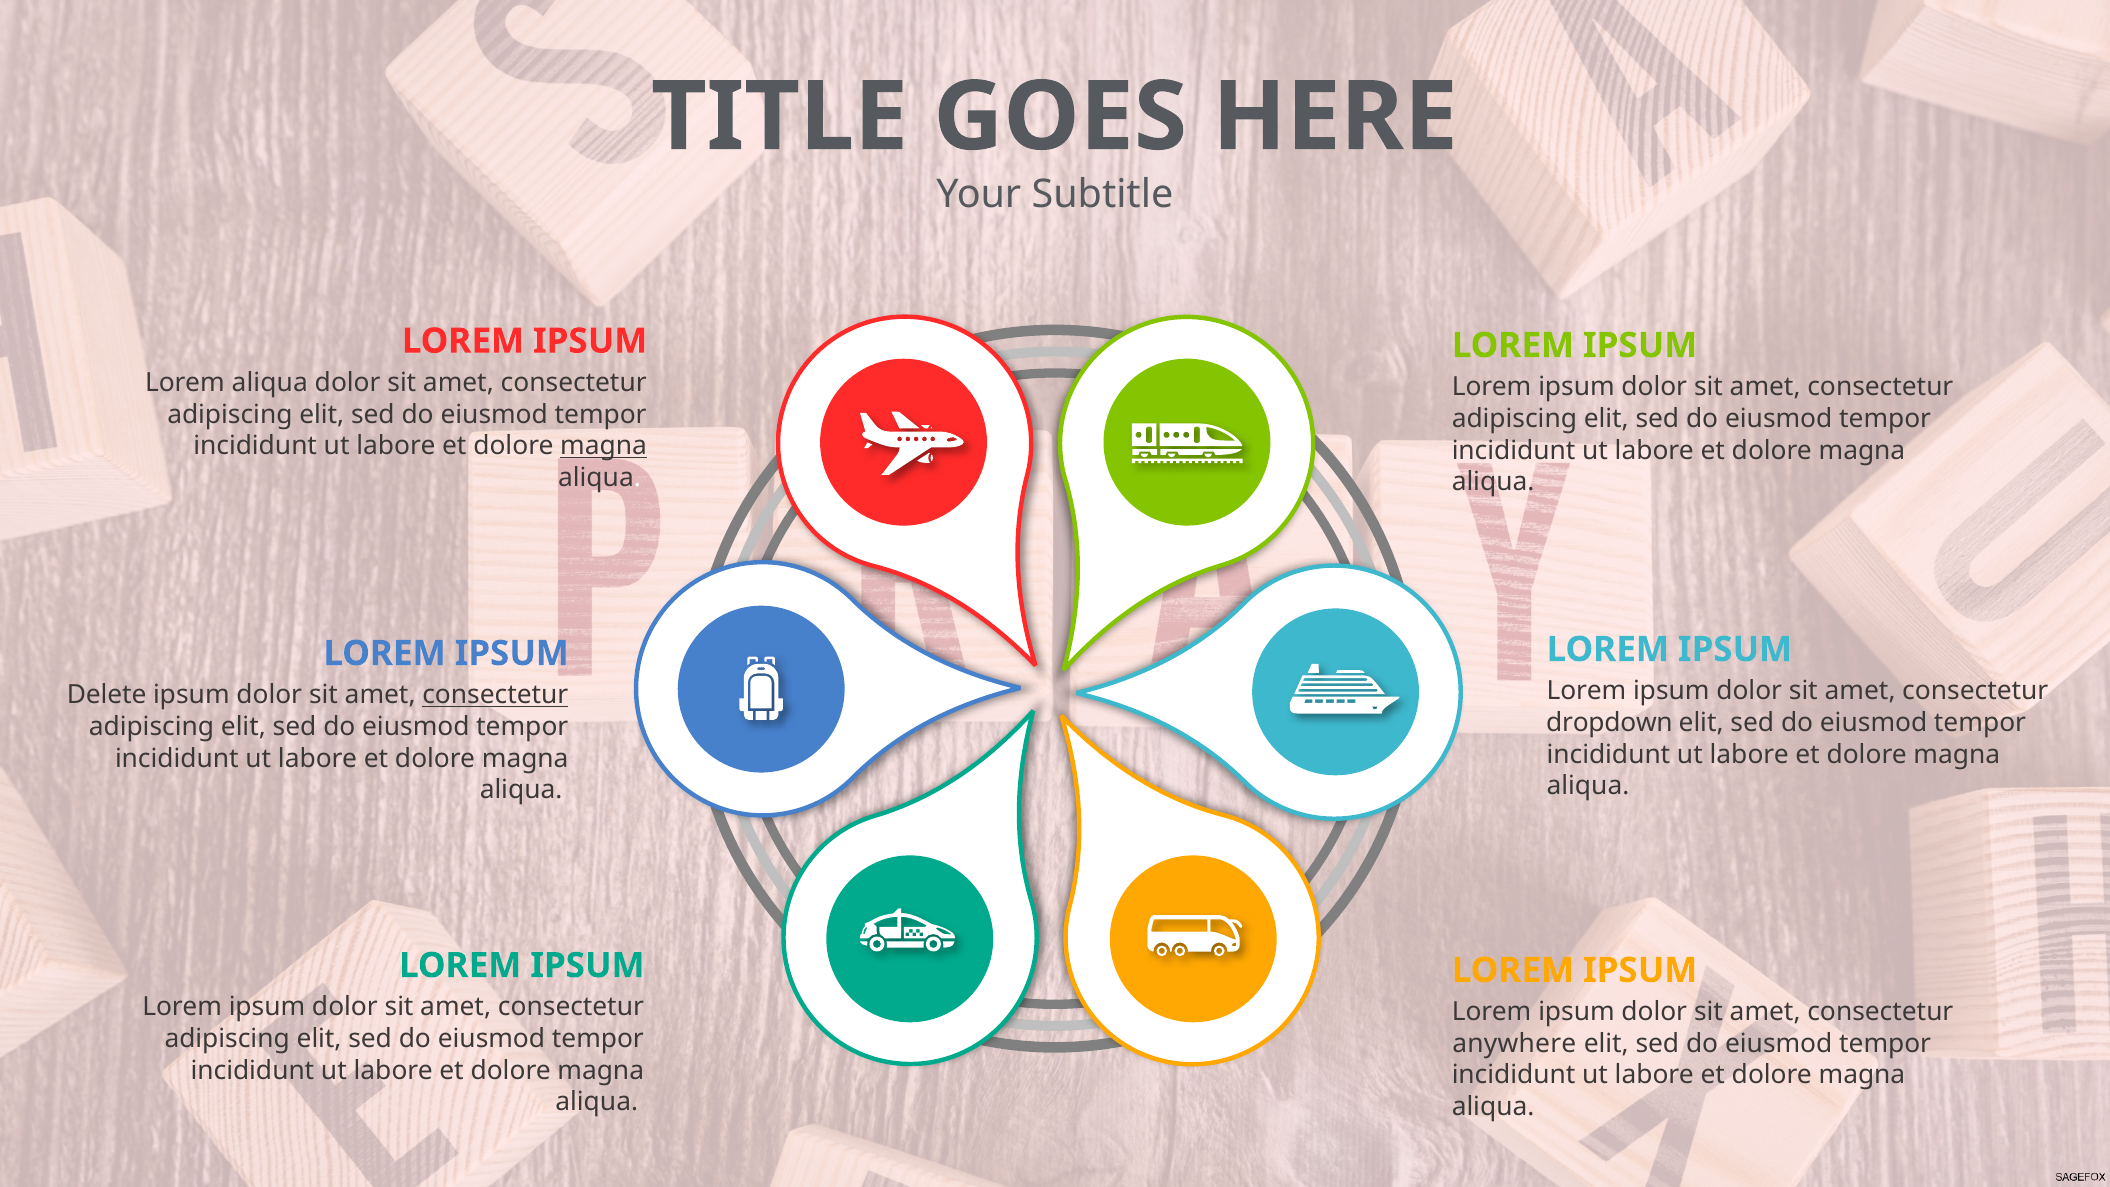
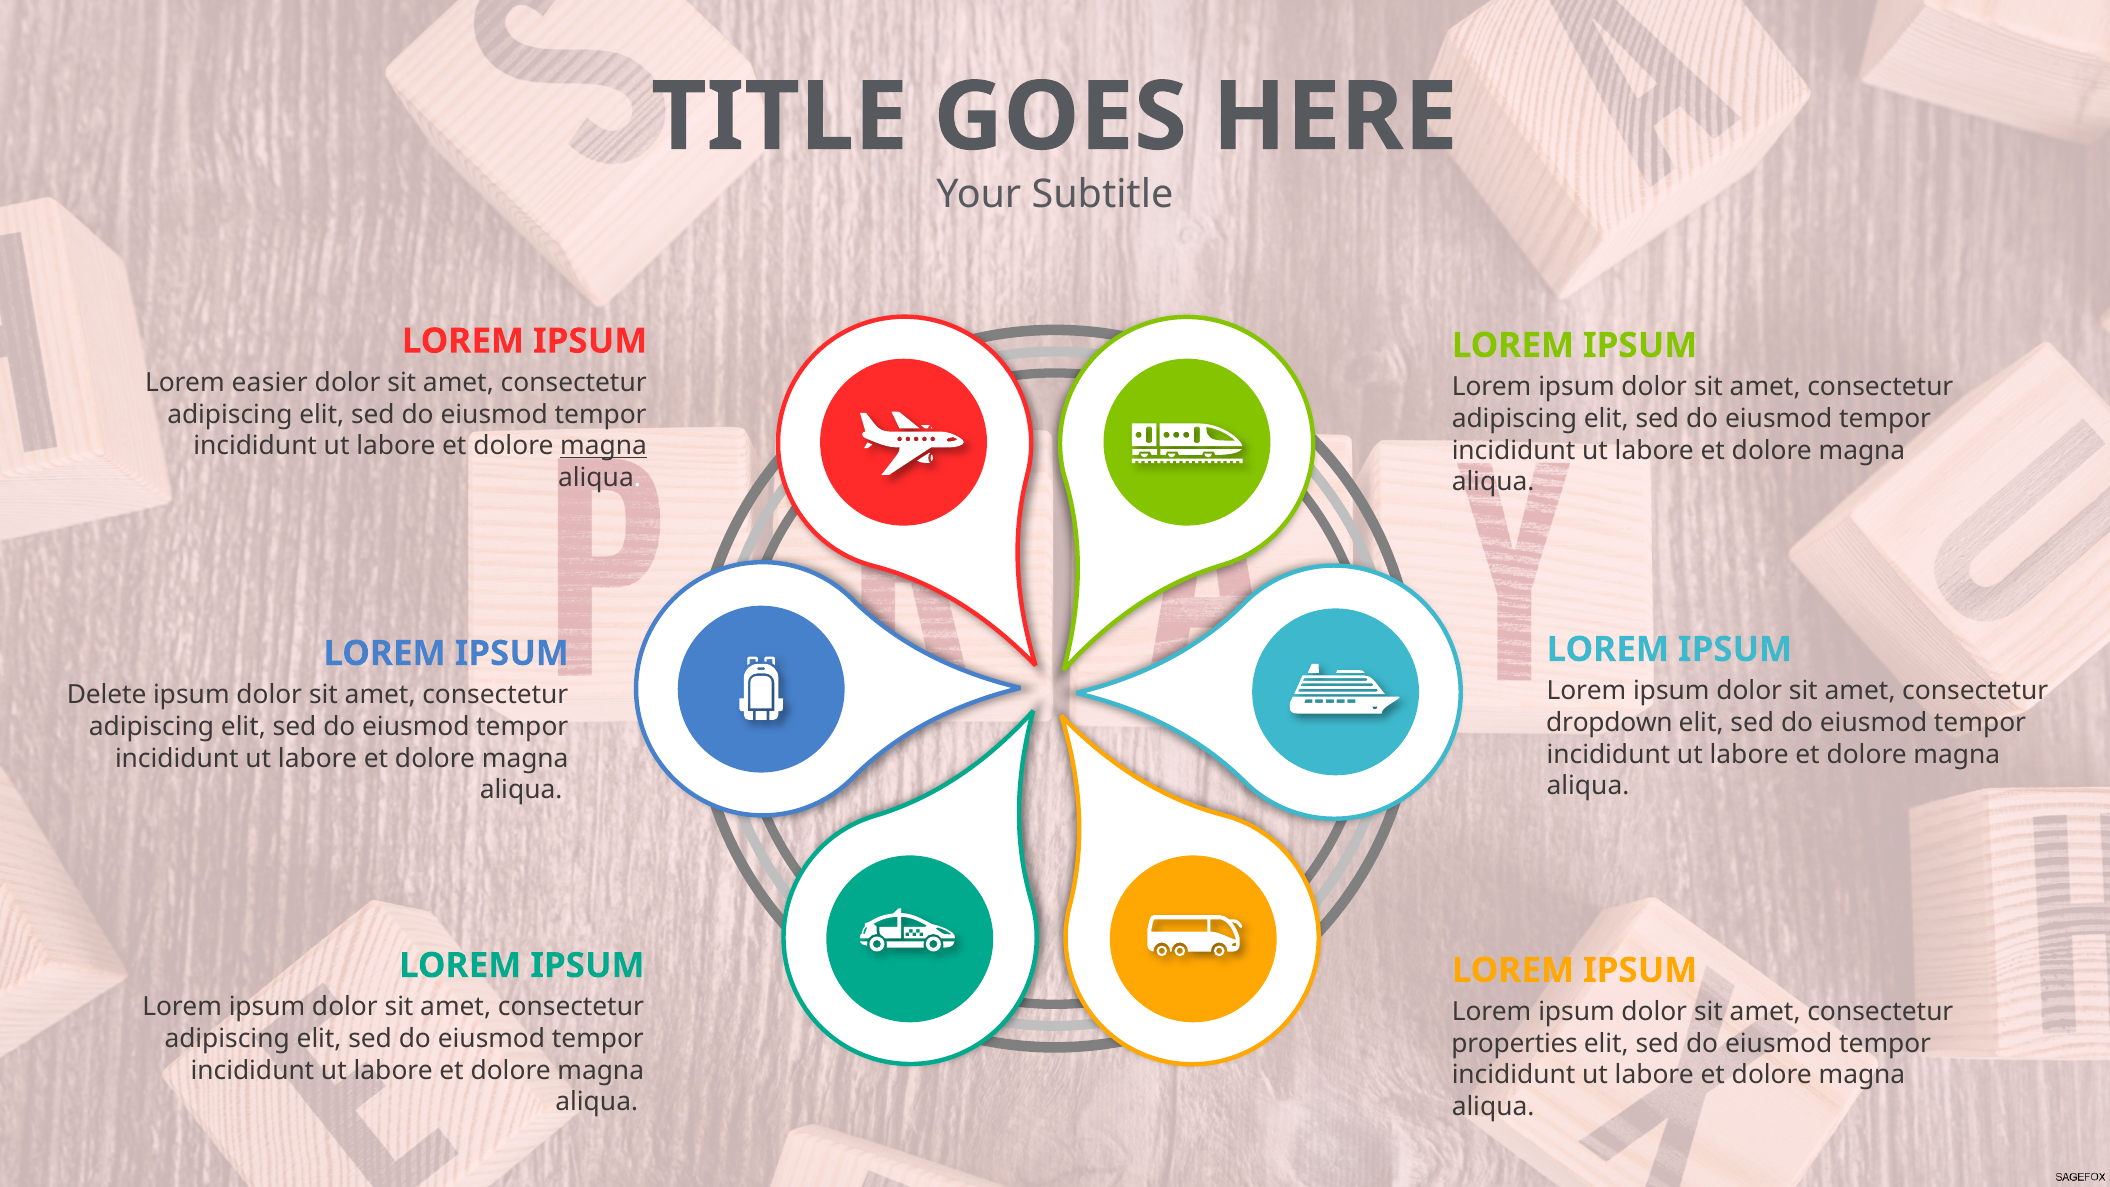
Lorem aliqua: aliqua -> easier
consectetur at (495, 695) underline: present -> none
anywhere: anywhere -> properties
